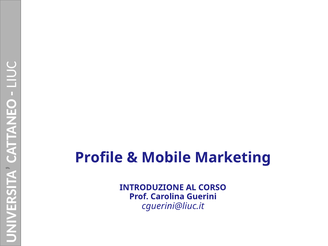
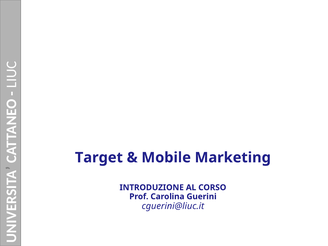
Profile: Profile -> Target
